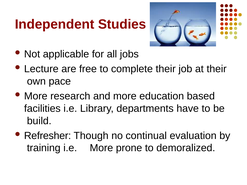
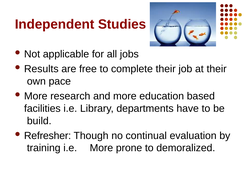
Lecture: Lecture -> Results
